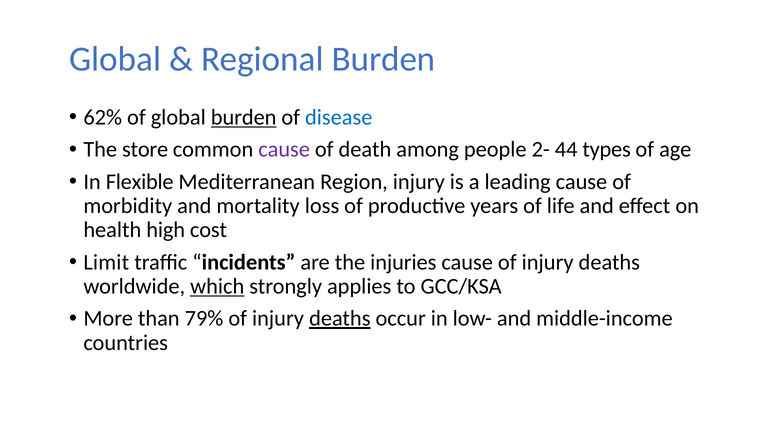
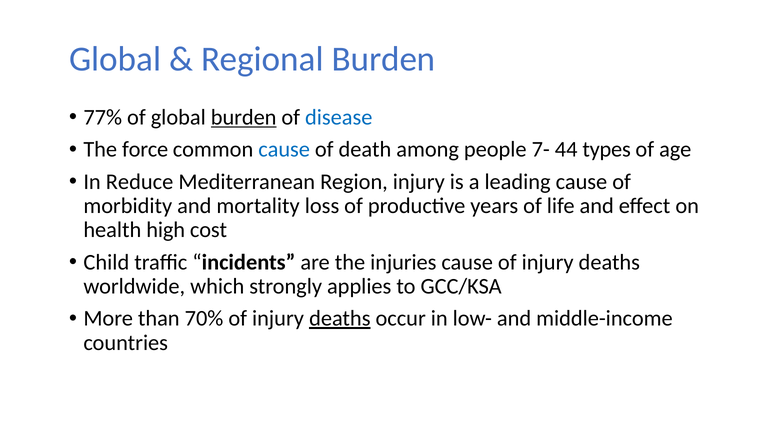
62%: 62% -> 77%
store: store -> force
cause at (284, 150) colour: purple -> blue
2-: 2- -> 7-
Flexible: Flexible -> Reduce
Limit: Limit -> Child
which underline: present -> none
79%: 79% -> 70%
